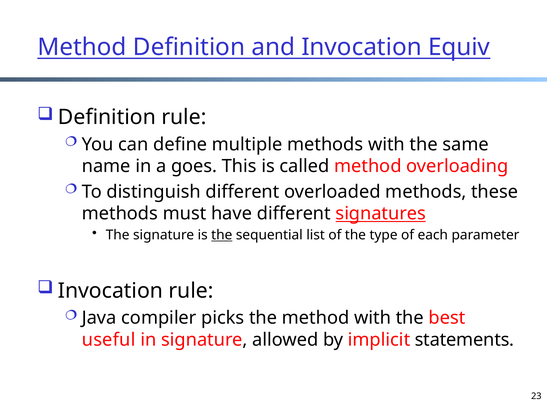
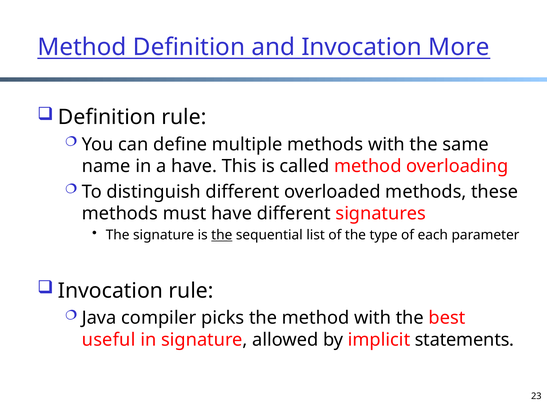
Equiv: Equiv -> More
a goes: goes -> have
signatures underline: present -> none
